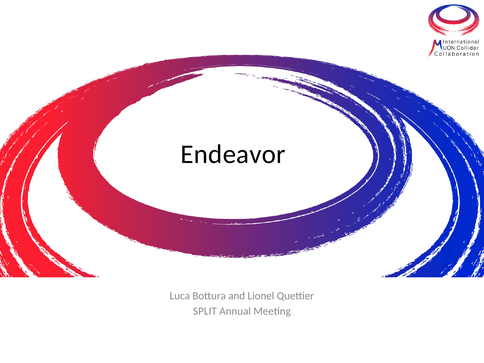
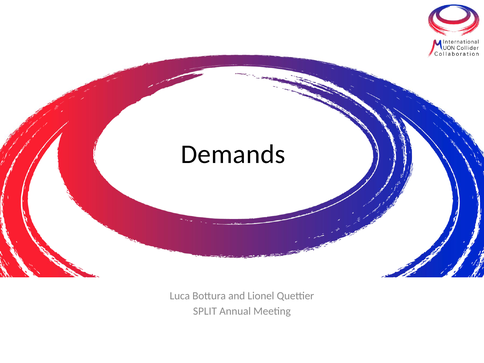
Endeavor: Endeavor -> Demands
